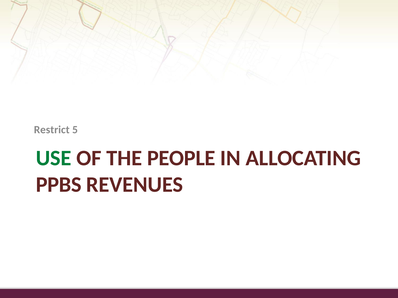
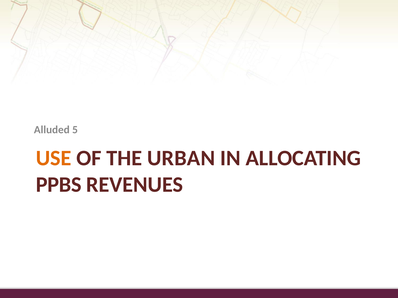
Restrict: Restrict -> Alluded
USE colour: green -> orange
PEOPLE: PEOPLE -> URBAN
